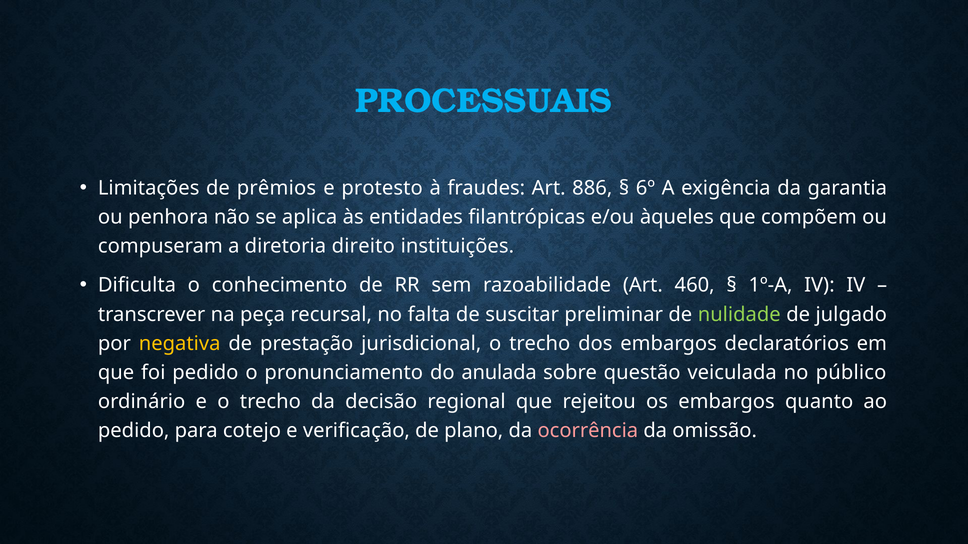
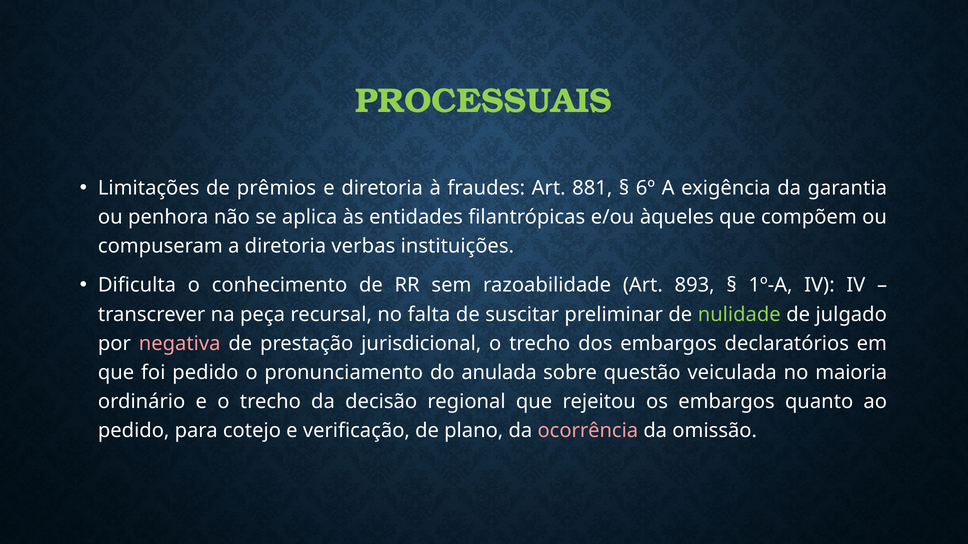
PROCESSUAIS colour: light blue -> light green
e protesto: protesto -> diretoria
886: 886 -> 881
direito: direito -> verbas
460: 460 -> 893
negativa colour: yellow -> pink
público: público -> maioria
